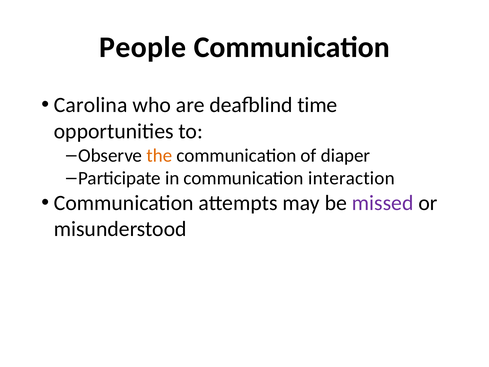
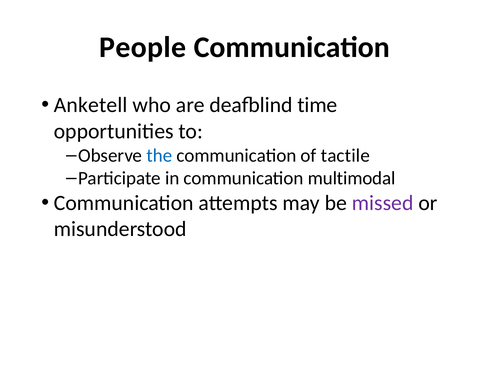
Carolina: Carolina -> Anketell
the colour: orange -> blue
diaper: diaper -> tactile
interaction: interaction -> multimodal
